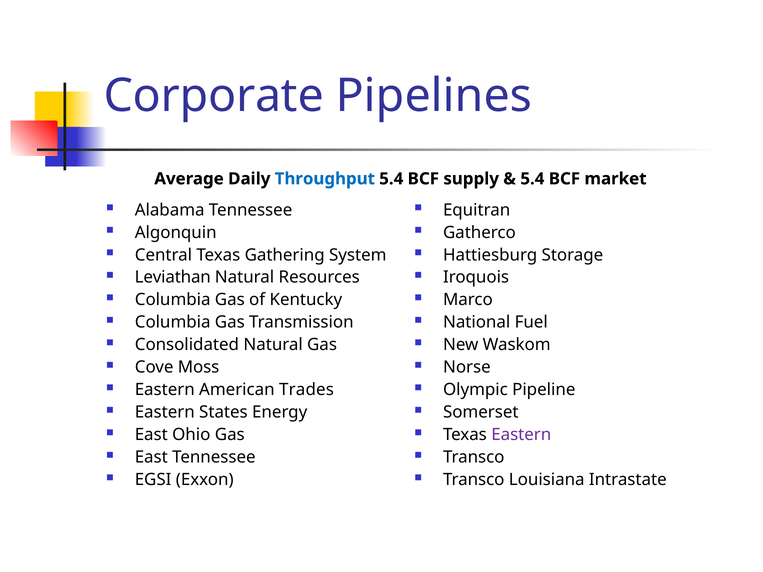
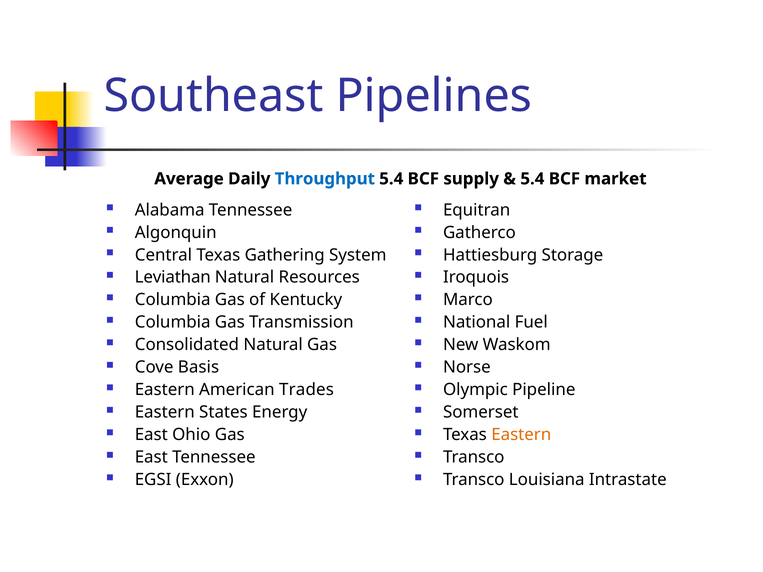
Corporate: Corporate -> Southeast
Moss: Moss -> Basis
Eastern at (521, 435) colour: purple -> orange
